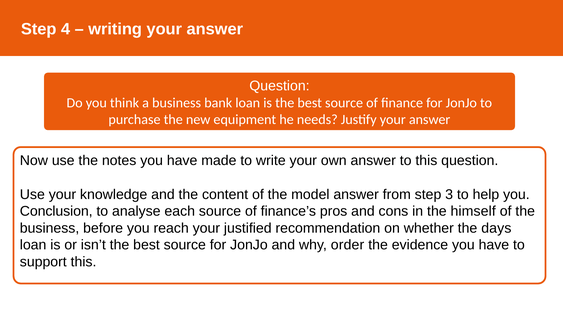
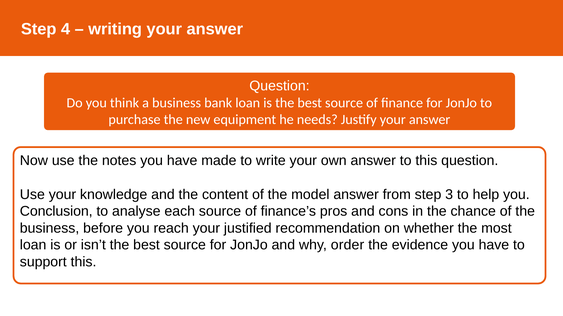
himself: himself -> chance
days: days -> most
